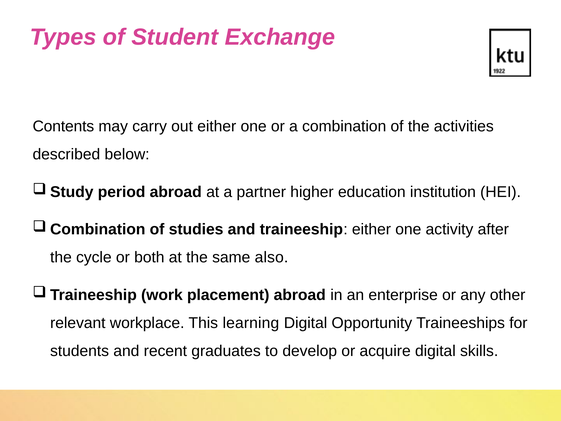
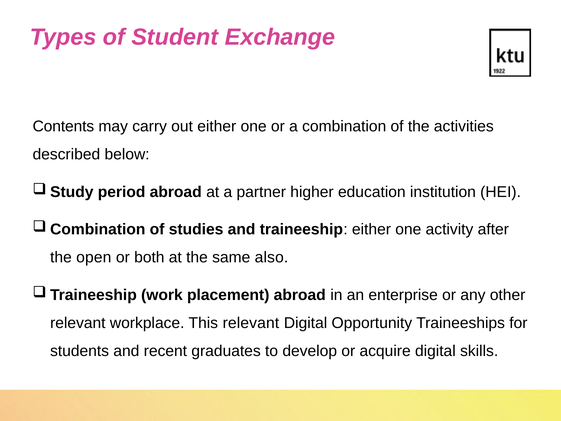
cycle: cycle -> open
This learning: learning -> relevant
